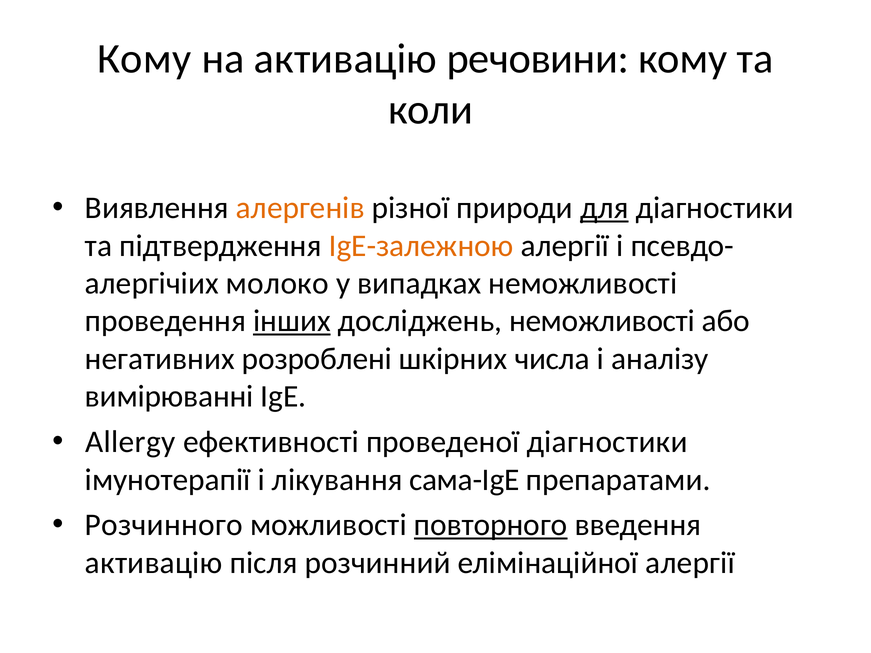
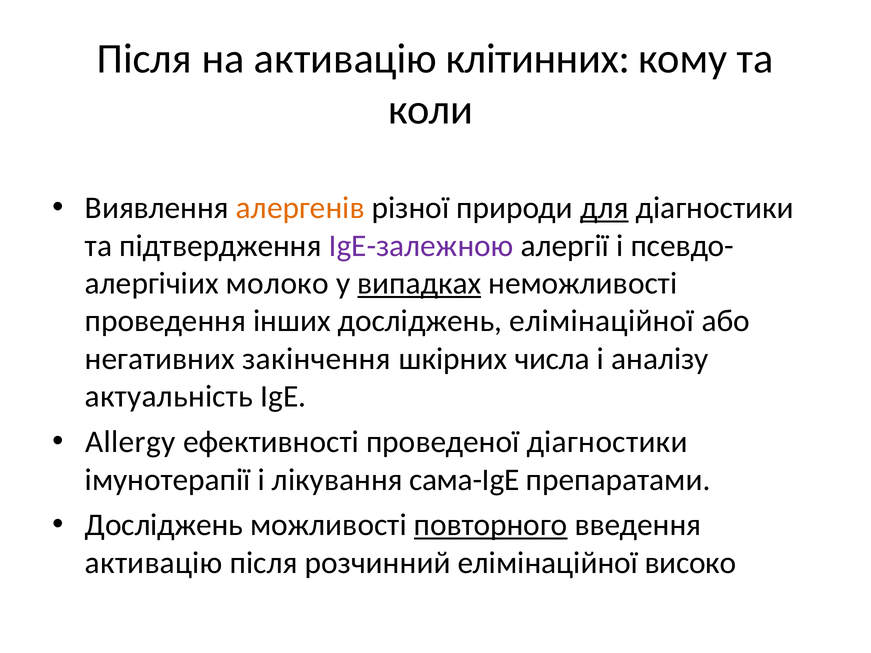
Кому at (144, 59): Кому -> Після
речовини: речовини -> клітинних
IgE-залежною colour: orange -> purple
випадках underline: none -> present
інших underline: present -> none
досліджень неможливості: неможливості -> елімінаційної
розроблені: розроблені -> закінчення
вимірюванні: вимірюванні -> актуальність
Розчинного at (164, 525): Розчинного -> Досліджень
елімінаційної алергії: алергії -> високо
